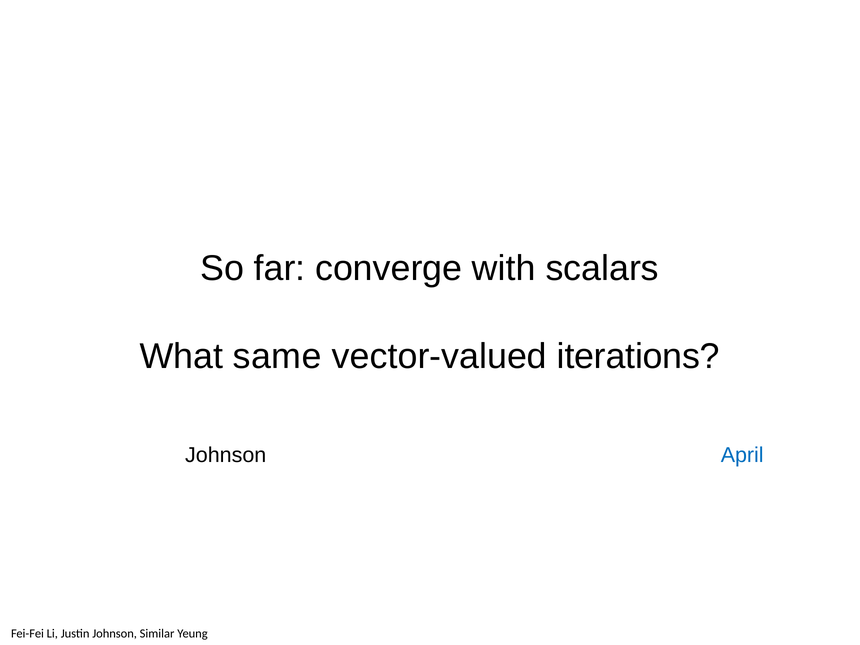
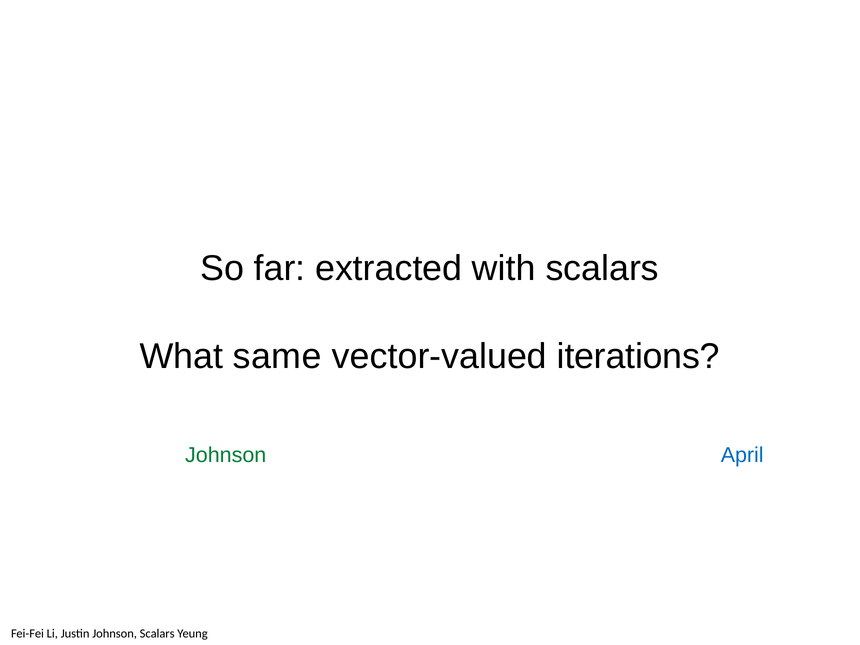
converge: converge -> extracted
Johnson at (226, 455) colour: black -> green
Johnson Similar: Similar -> Scalars
